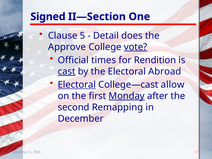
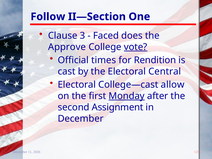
Signed: Signed -> Follow
5: 5 -> 3
Detail: Detail -> Faced
cast underline: present -> none
Abroad: Abroad -> Central
Electoral at (77, 85) underline: present -> none
Remapping: Remapping -> Assignment
